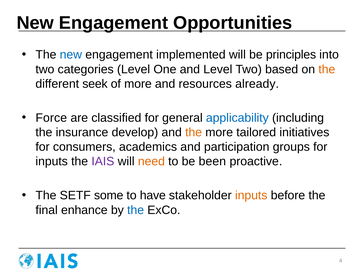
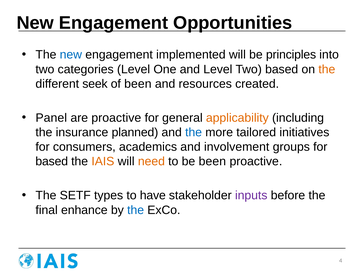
of more: more -> been
already: already -> created
Force: Force -> Panel
are classified: classified -> proactive
applicability colour: blue -> orange
develop: develop -> planned
the at (194, 132) colour: orange -> blue
participation: participation -> involvement
inputs at (52, 161): inputs -> based
IAIS colour: purple -> orange
some: some -> types
inputs at (251, 195) colour: orange -> purple
